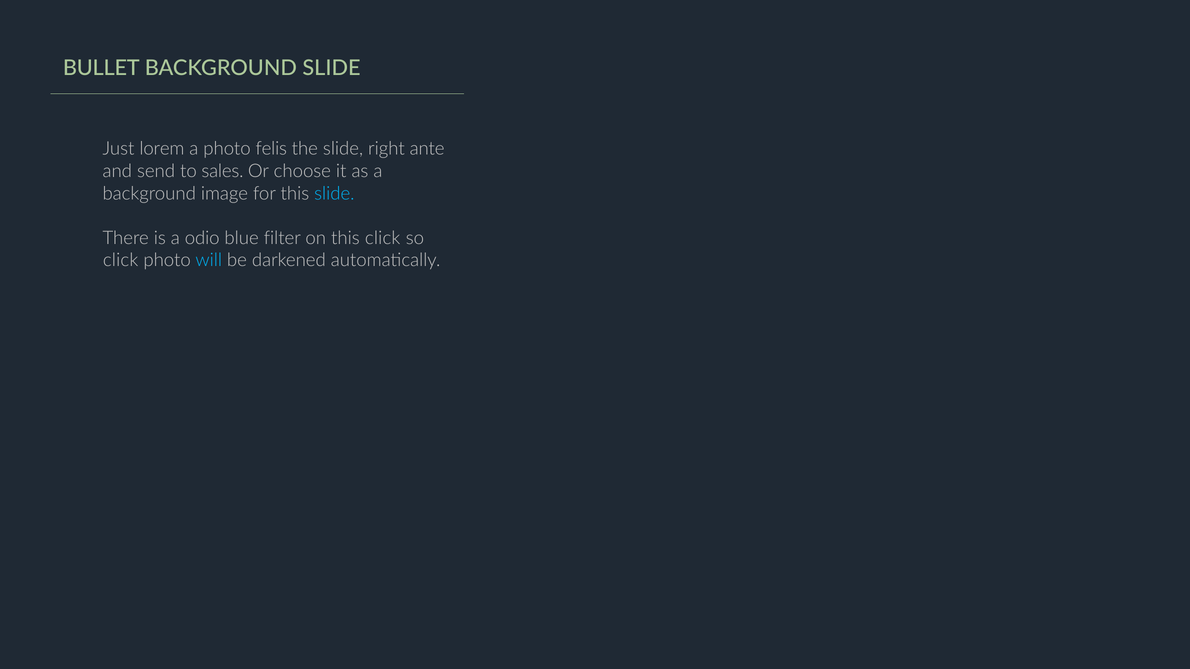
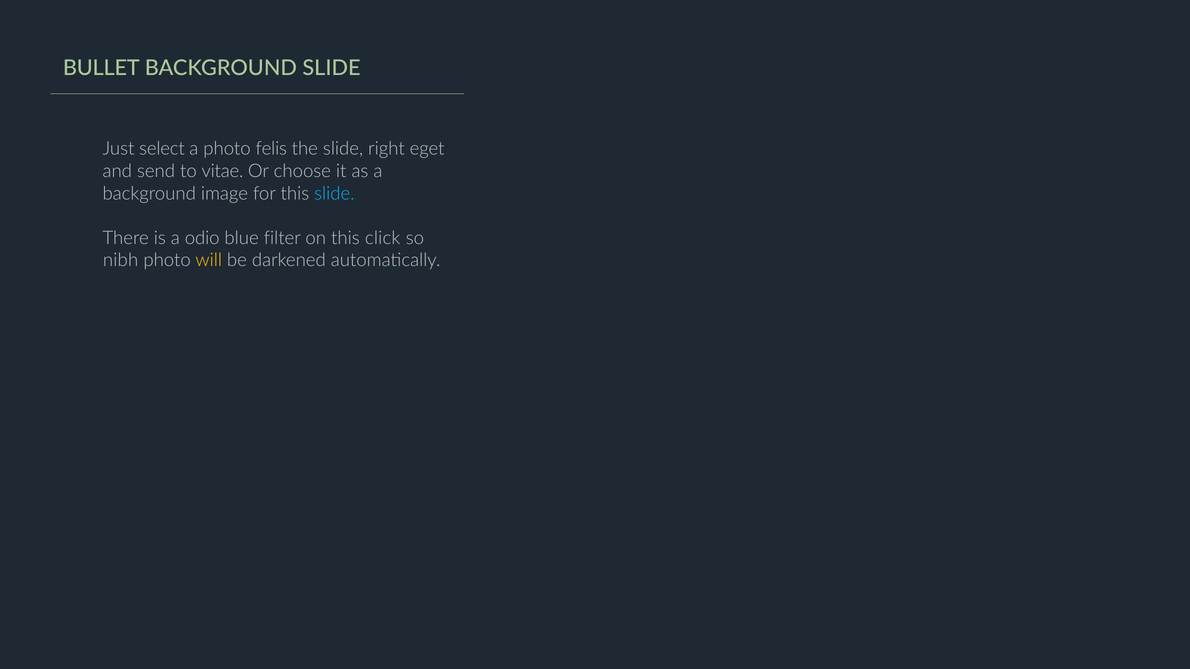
lorem: lorem -> select
ante: ante -> eget
sales: sales -> vitae
click at (121, 260): click -> nibh
will colour: light blue -> yellow
